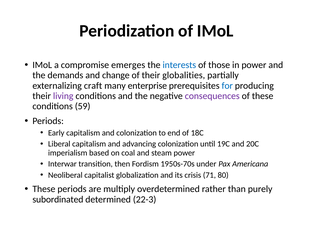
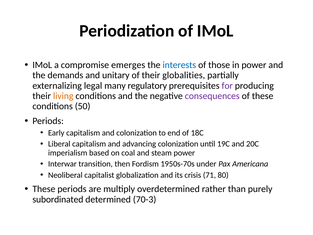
change: change -> unitary
craft: craft -> legal
enterprise: enterprise -> regulatory
for colour: blue -> purple
living colour: purple -> orange
59: 59 -> 50
22-3: 22-3 -> 70-3
